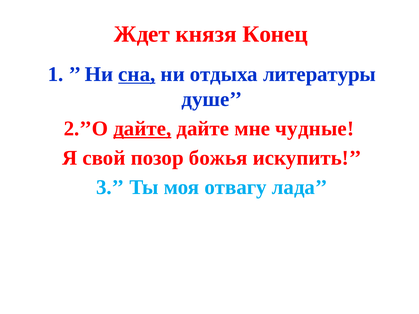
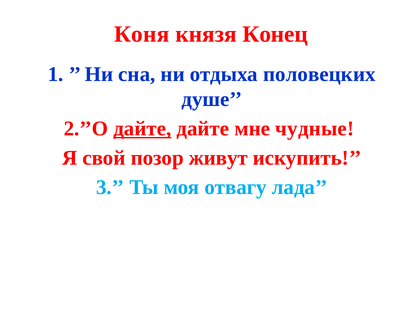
Ждет: Ждет -> Коня
сна underline: present -> none
литературы: литературы -> половецких
божья: божья -> живут
